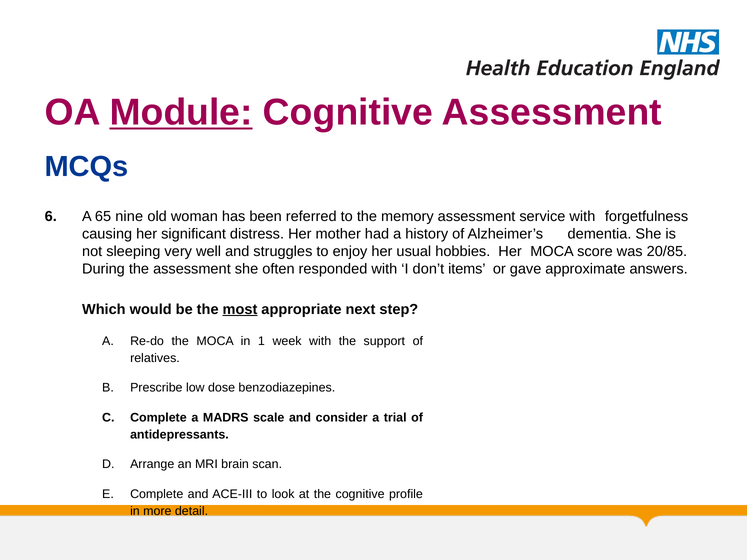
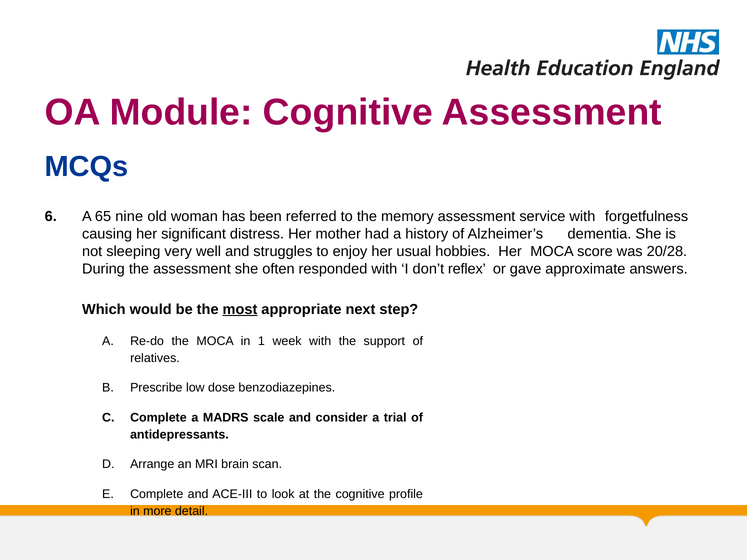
Module underline: present -> none
20/85: 20/85 -> 20/28
items: items -> reflex
